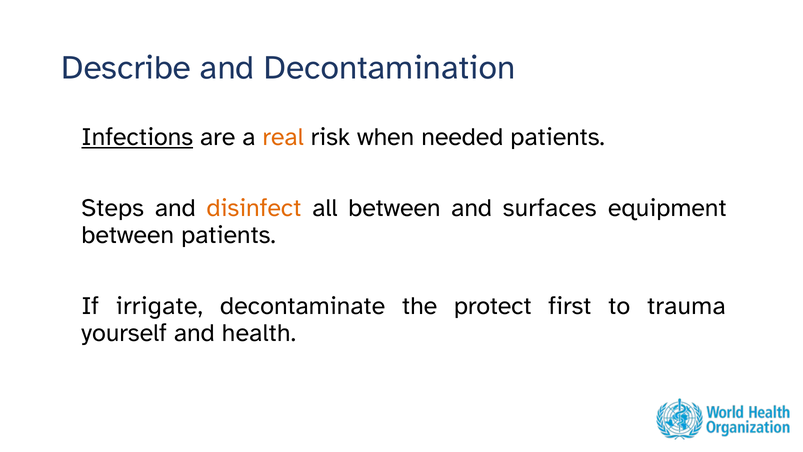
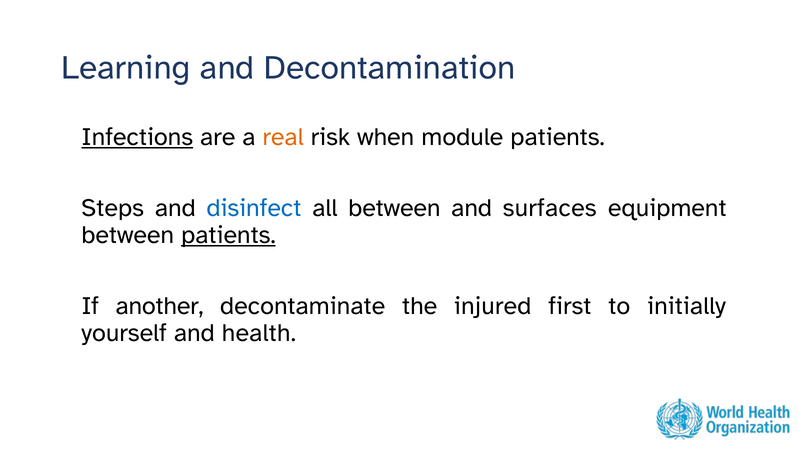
Describe: Describe -> Learning
needed: needed -> module
disinfect colour: orange -> blue
patients at (228, 235) underline: none -> present
irrigate: irrigate -> another
protect: protect -> injured
trauma: trauma -> initially
